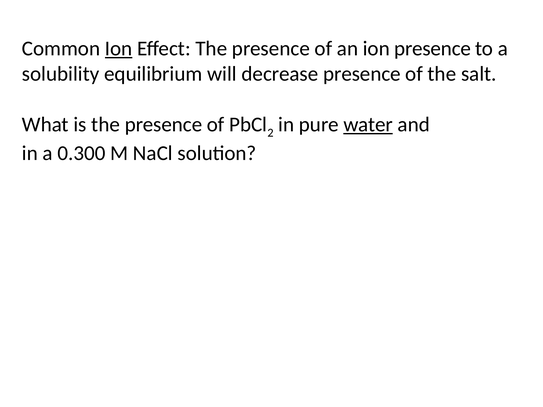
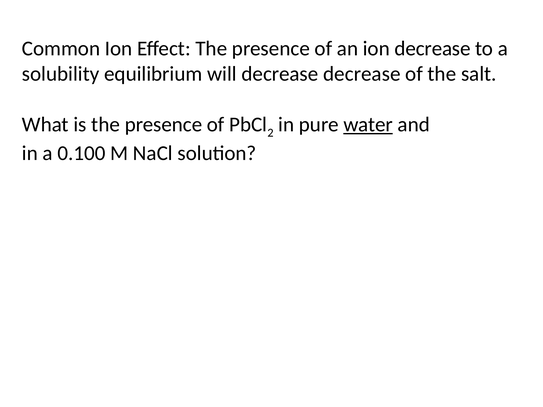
Ion at (119, 49) underline: present -> none
ion presence: presence -> decrease
decrease presence: presence -> decrease
0.300: 0.300 -> 0.100
